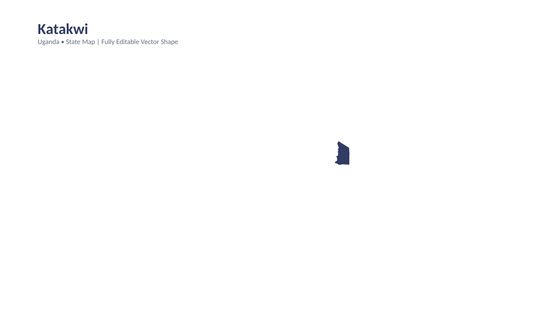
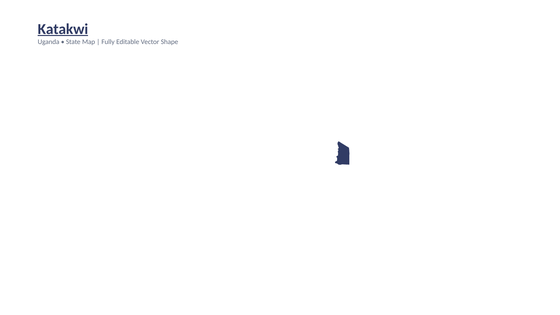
Katakwi underline: none -> present
